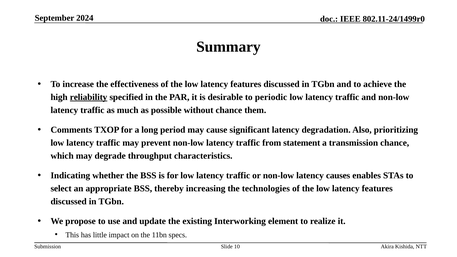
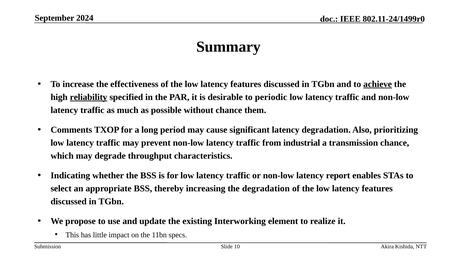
achieve underline: none -> present
statement: statement -> industrial
causes: causes -> report
the technologies: technologies -> degradation
